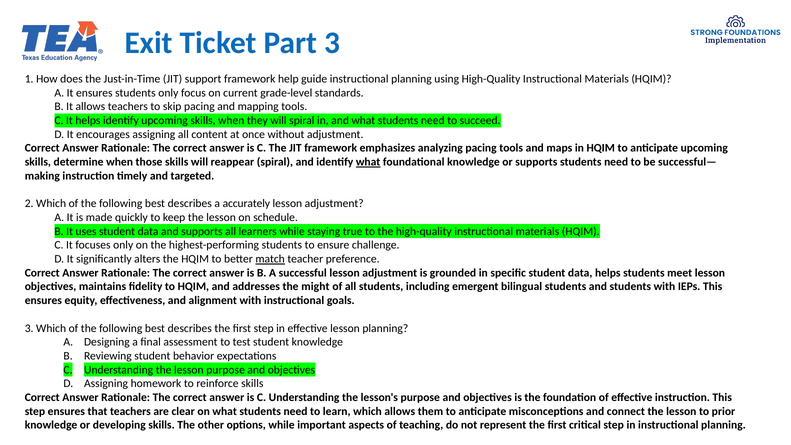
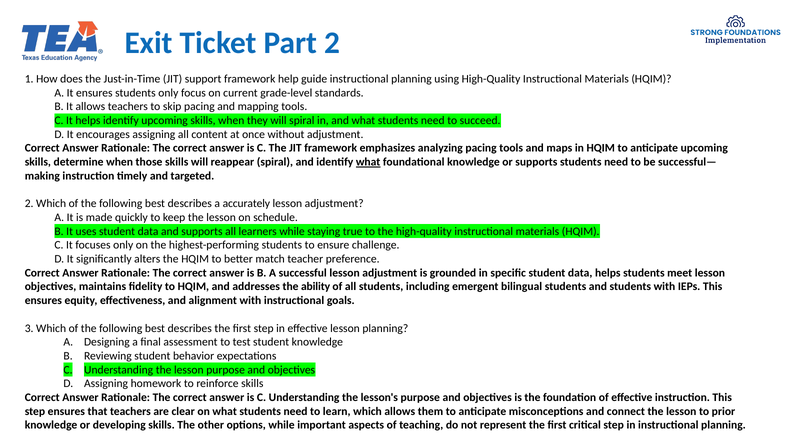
Part 3: 3 -> 2
match underline: present -> none
might: might -> ability
